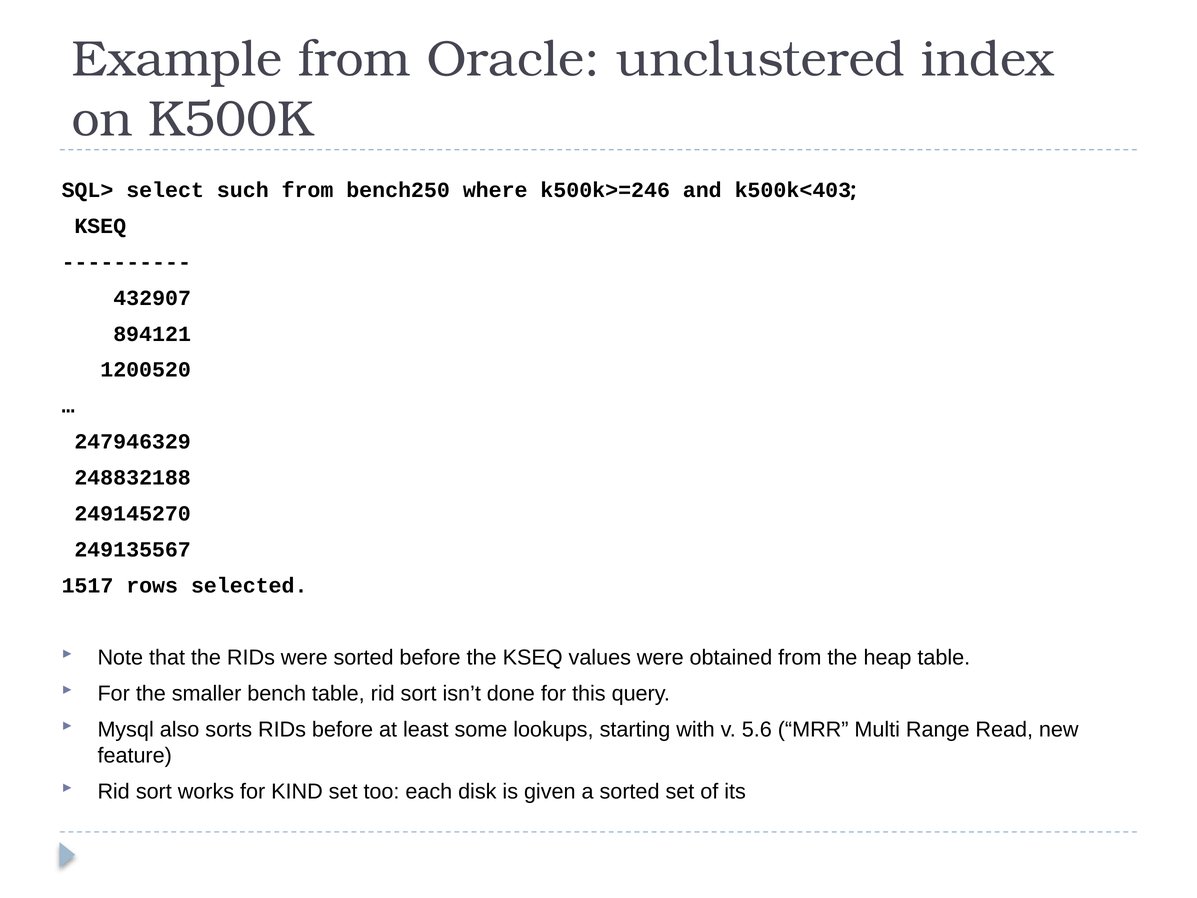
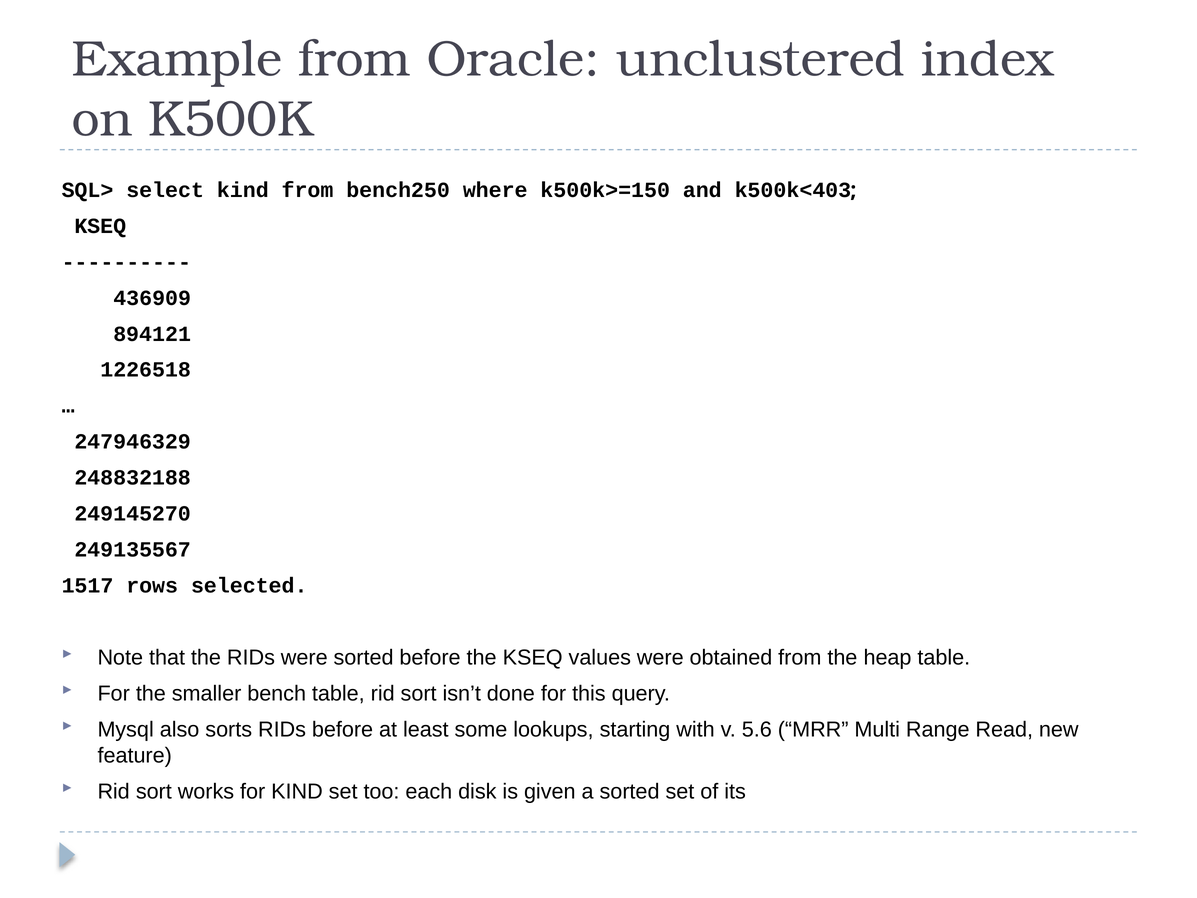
select such: such -> kind
k500k>=246: k500k>=246 -> k500k>=150
432907: 432907 -> 436909
1200520: 1200520 -> 1226518
